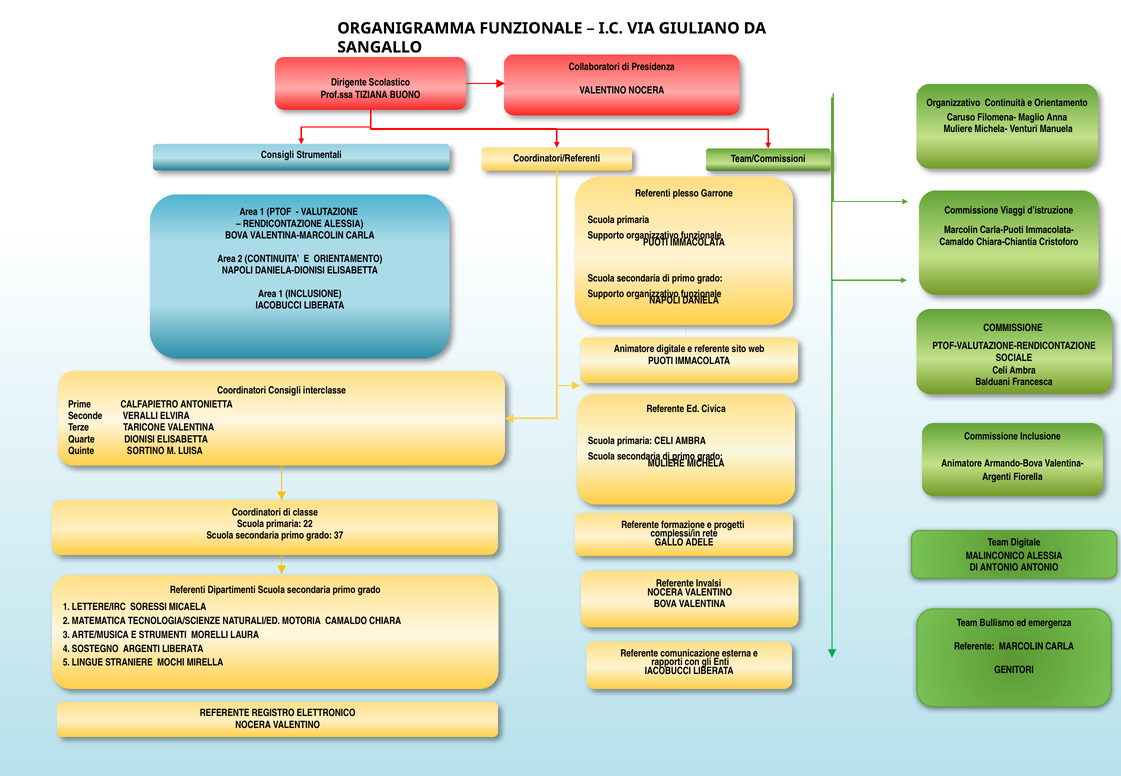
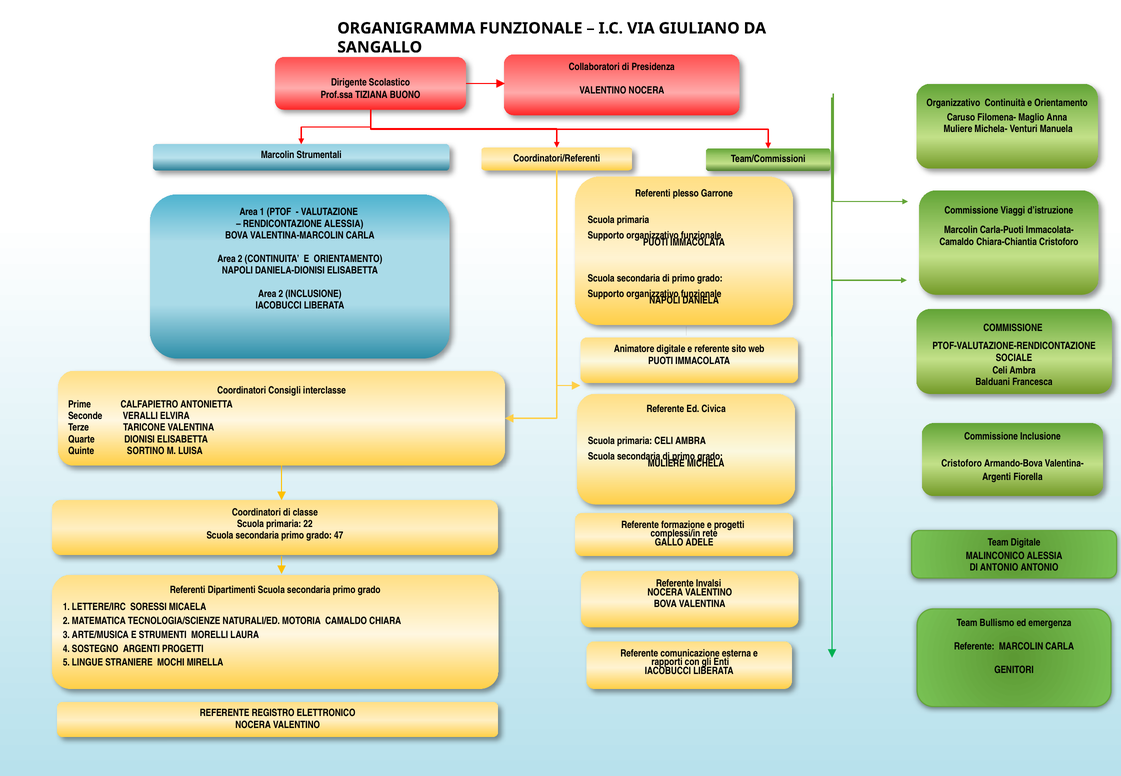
Consigli at (278, 155): Consigli -> Marcolin
1 at (281, 294): 1 -> 2
Animatore at (962, 464): Animatore -> Cristoforo
37: 37 -> 47
ARGENTI LIBERATA: LIBERATA -> PROGETTI
